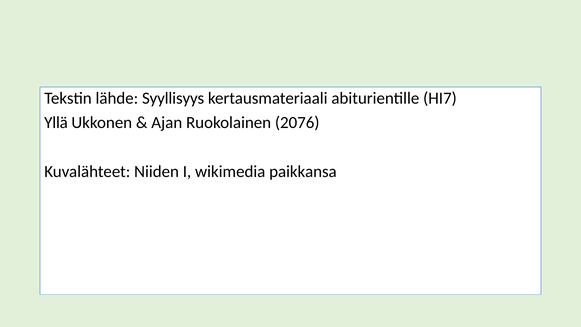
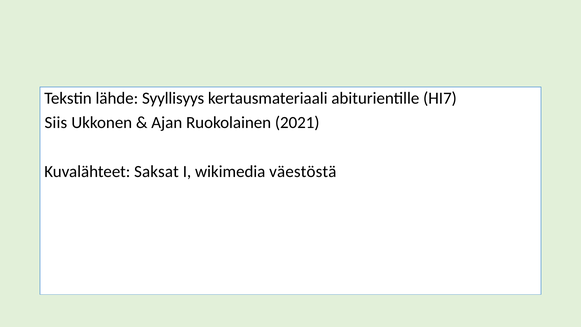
Yllä: Yllä -> Siis
2076: 2076 -> 2021
Niiden: Niiden -> Saksat
paikkansa: paikkansa -> väestöstä
